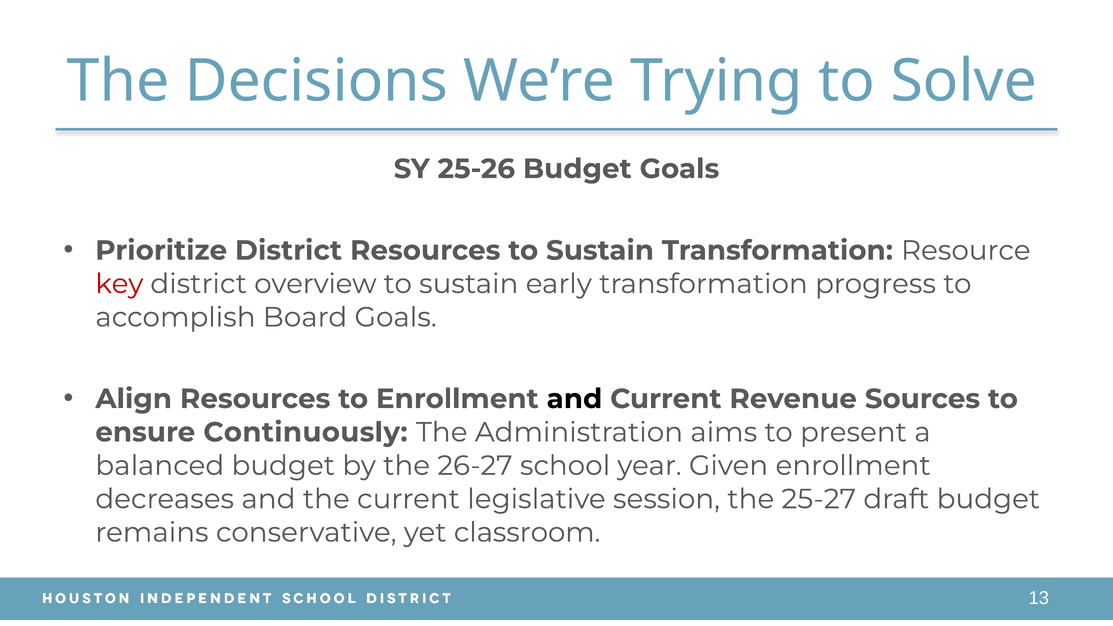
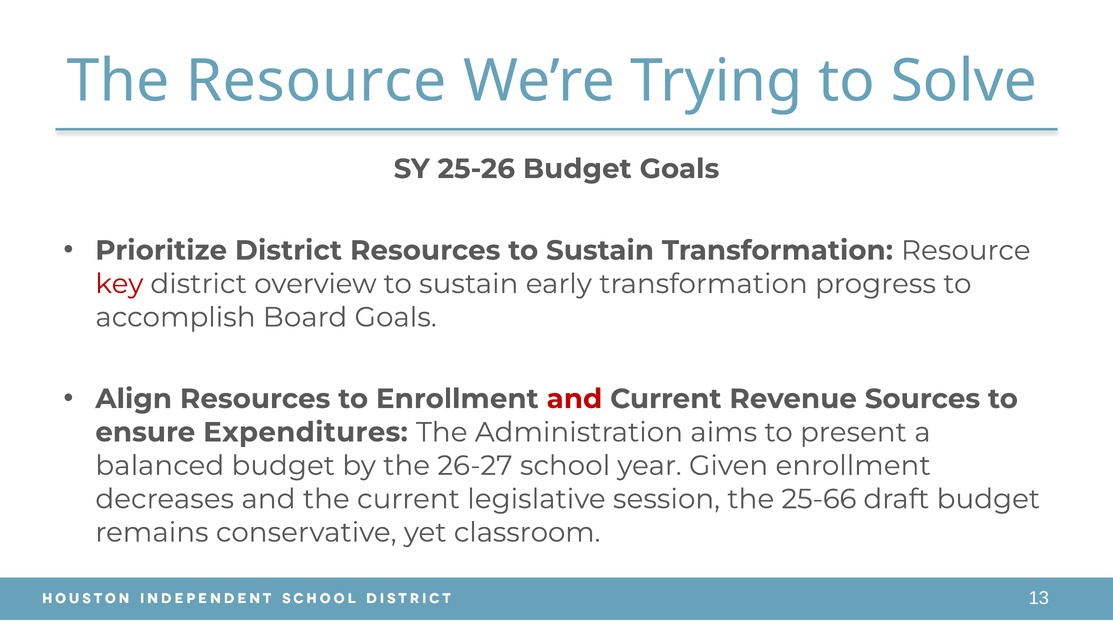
The Decisions: Decisions -> Resource
and at (574, 399) colour: black -> red
Continuously: Continuously -> Expenditures
25-27: 25-27 -> 25-66
